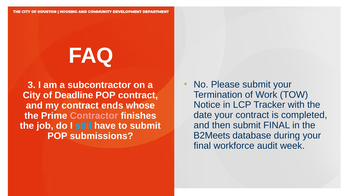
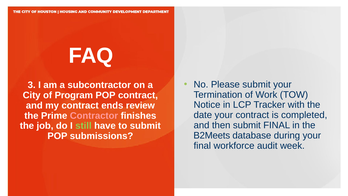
Deadline: Deadline -> Program
whose: whose -> review
still colour: light blue -> light green
